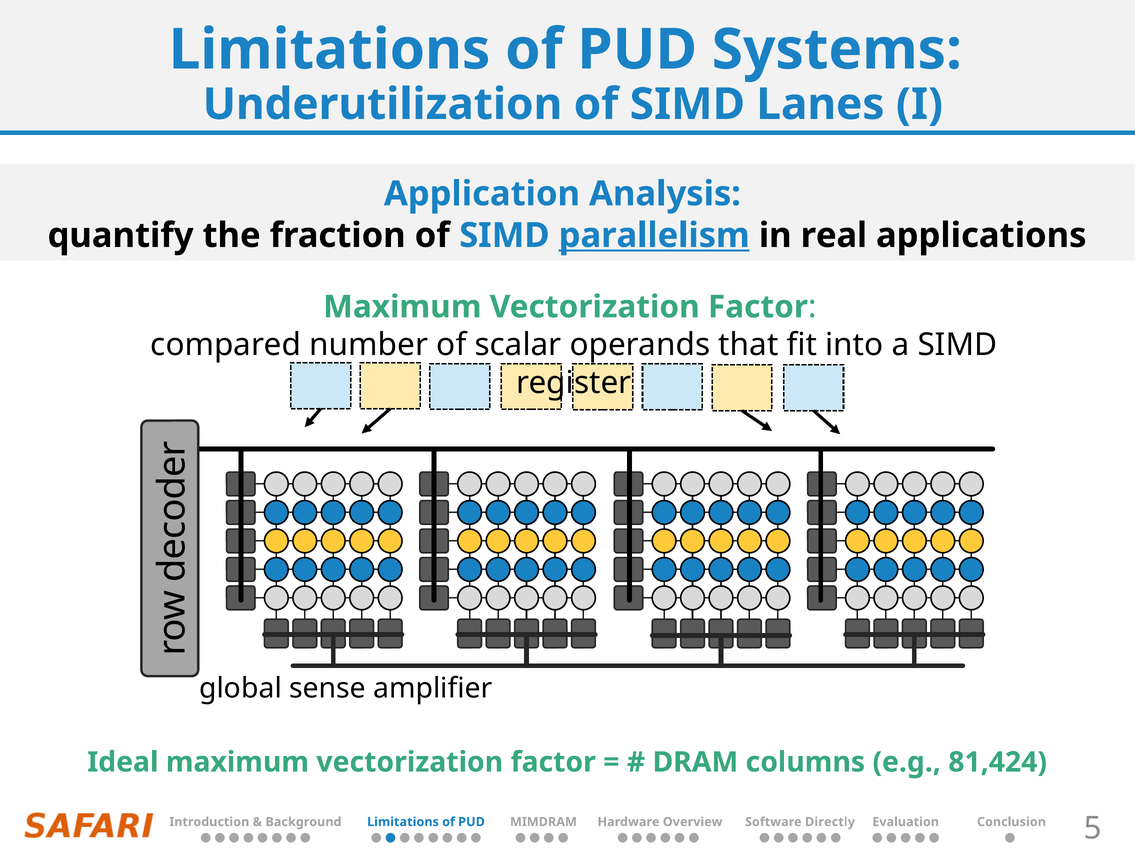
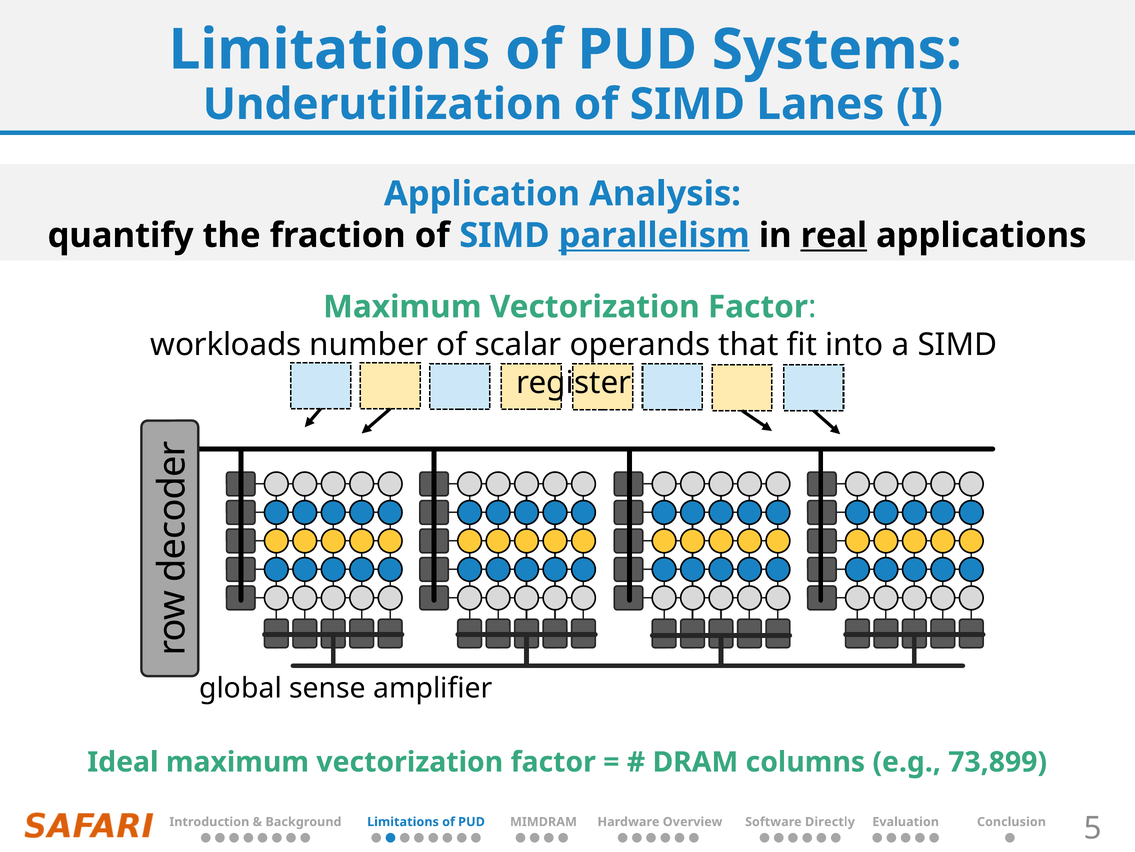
real underline: none -> present
compared: compared -> workloads
81,424: 81,424 -> 73,899
